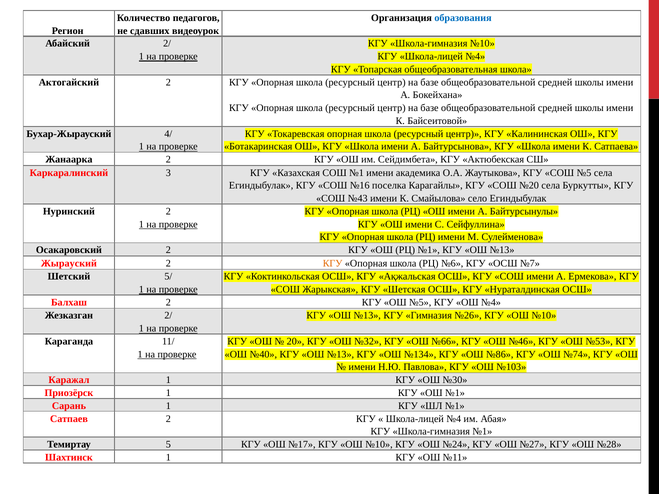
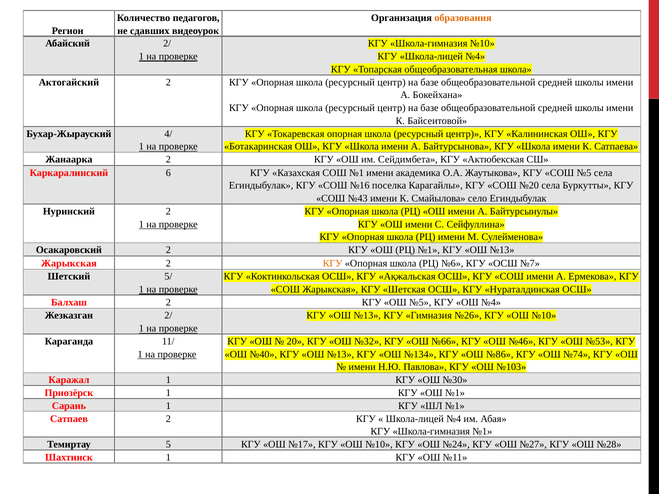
образования colour: blue -> orange
3: 3 -> 6
Жырауский at (69, 263): Жырауский -> Жарыкская
